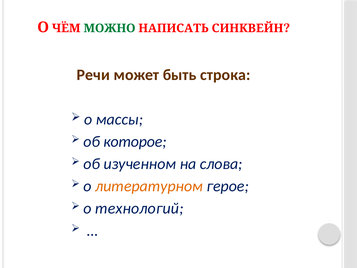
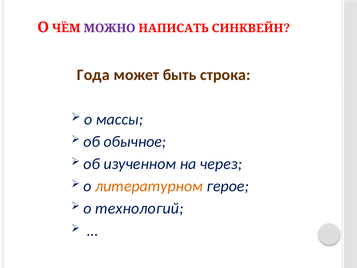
МОЖНО colour: green -> purple
Речи: Речи -> Года
которое: которое -> обычное
слова: слова -> через
